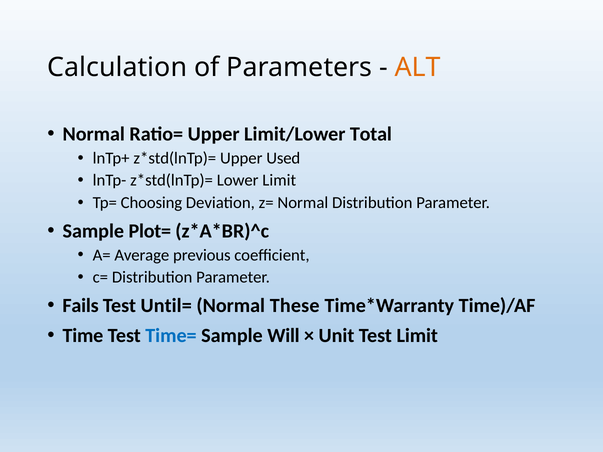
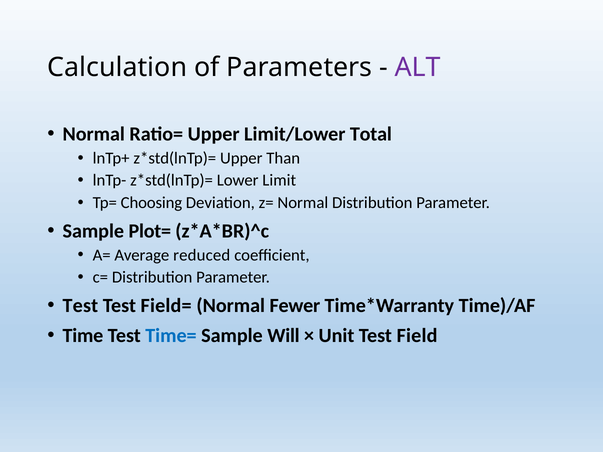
ALT colour: orange -> purple
Used: Used -> Than
previous: previous -> reduced
Fails at (81, 306): Fails -> Test
Until=: Until= -> Field=
These: These -> Fewer
Test Limit: Limit -> Field
